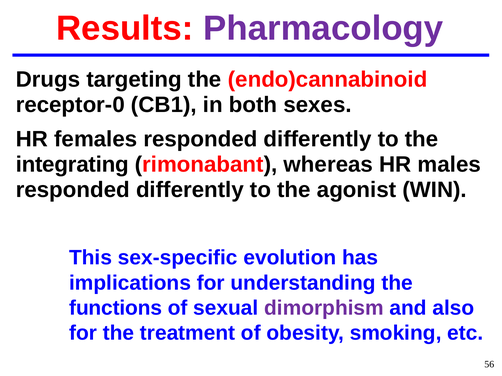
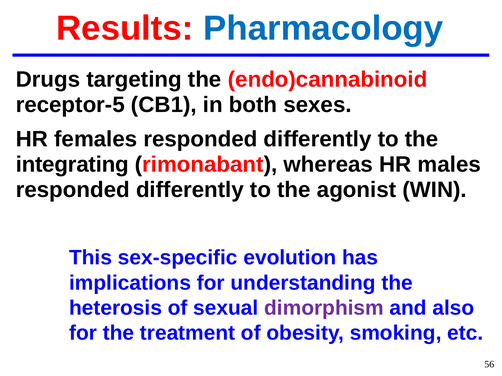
Pharmacology colour: purple -> blue
receptor-0: receptor-0 -> receptor-5
functions: functions -> heterosis
